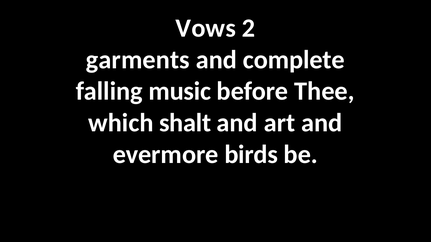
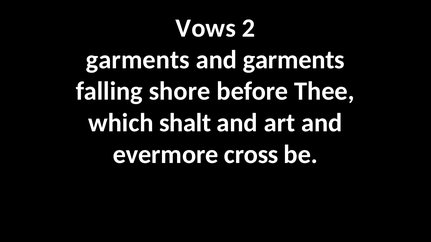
and complete: complete -> garments
music: music -> shore
birds: birds -> cross
